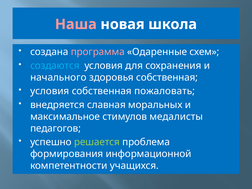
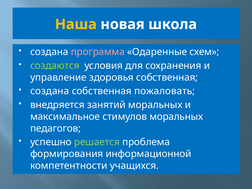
Наша colour: pink -> yellow
создаются colour: light blue -> light green
начального: начального -> управление
условия at (50, 91): условия -> создана
славная: славная -> занятий
стимулов медалисты: медалисты -> моральных
